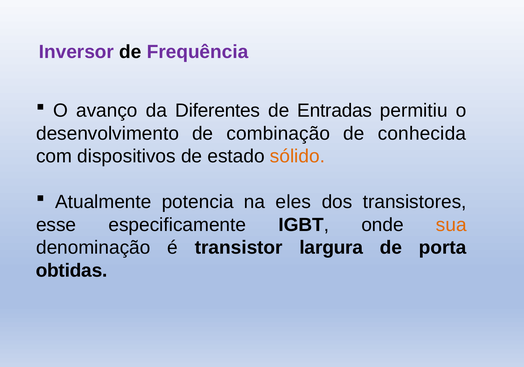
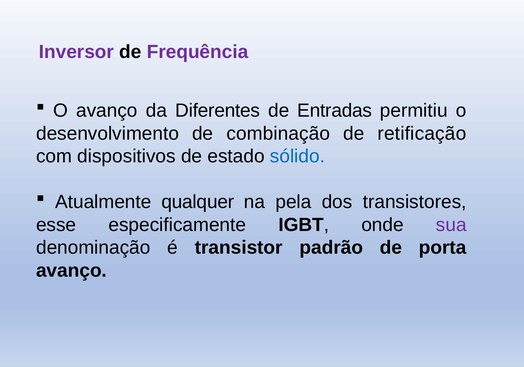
conhecida: conhecida -> retificação
sólido colour: orange -> blue
potencia: potencia -> qualquer
eles: eles -> pela
sua colour: orange -> purple
largura: largura -> padrão
obtidas at (72, 271): obtidas -> avanço
